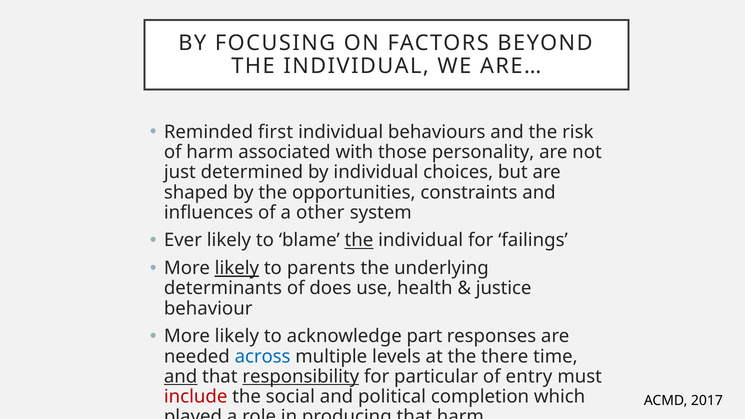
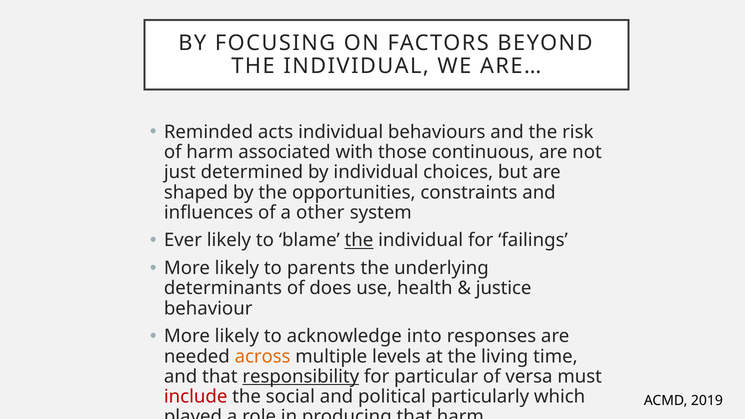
first: first -> acts
personality: personality -> continuous
likely at (237, 268) underline: present -> none
part: part -> into
across colour: blue -> orange
there: there -> living
and at (181, 377) underline: present -> none
entry: entry -> versa
completion: completion -> particularly
2017: 2017 -> 2019
